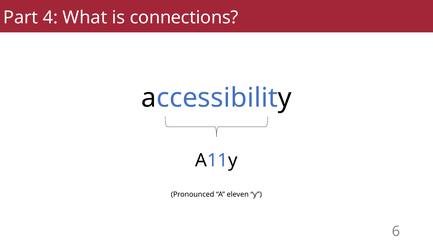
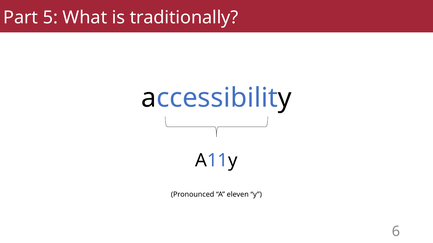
4: 4 -> 5
connections: connections -> traditionally
